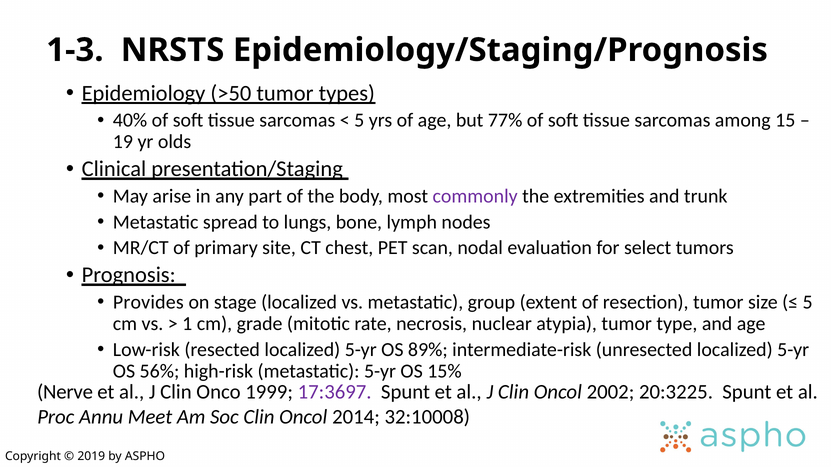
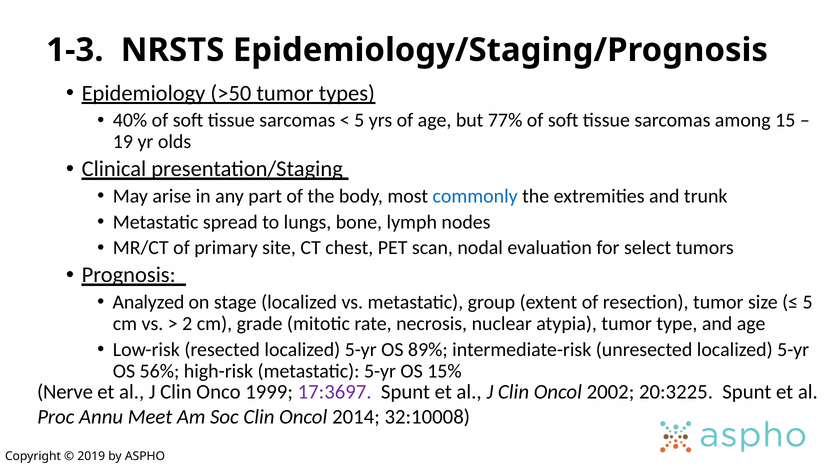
commonly colour: purple -> blue
Provides: Provides -> Analyzed
1: 1 -> 2
